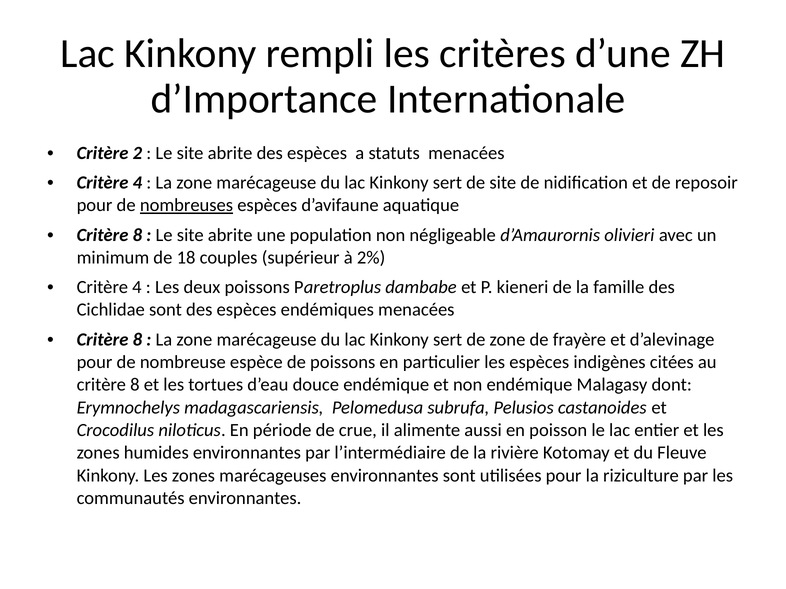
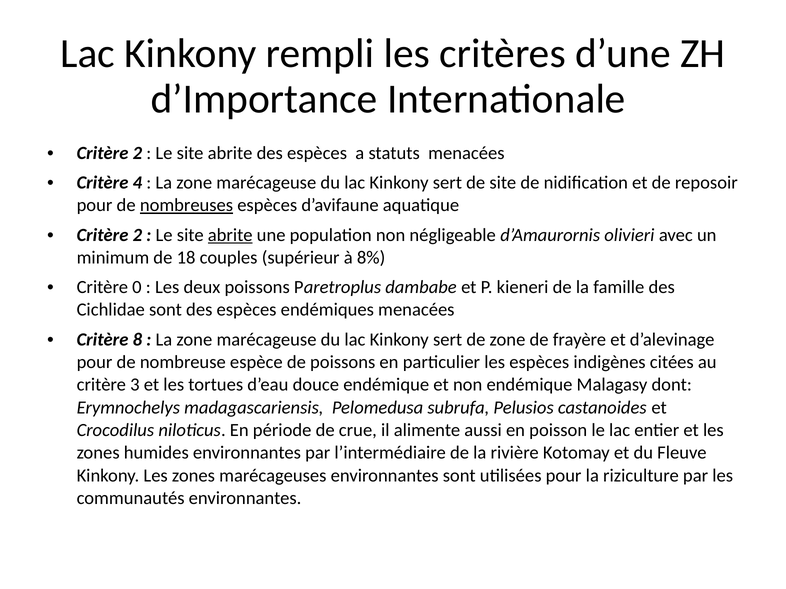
8 at (137, 235): 8 -> 2
abrite at (230, 235) underline: none -> present
2%: 2% -> 8%
4 at (137, 287): 4 -> 0
8 at (135, 385): 8 -> 3
